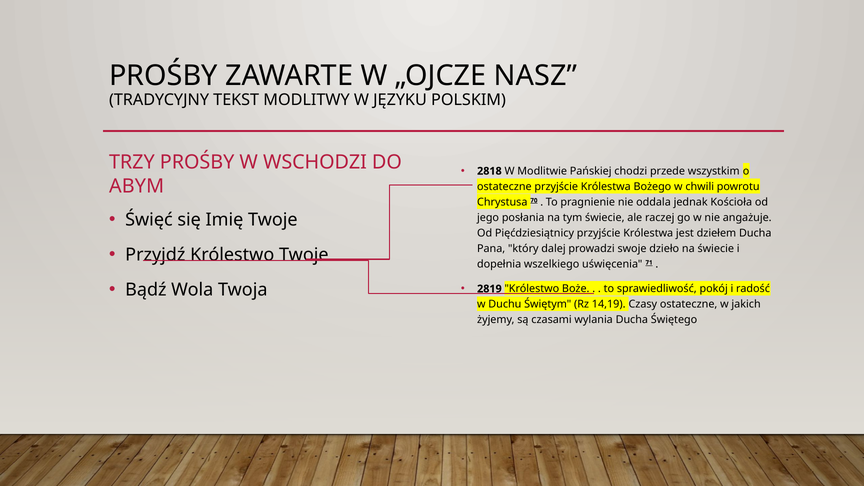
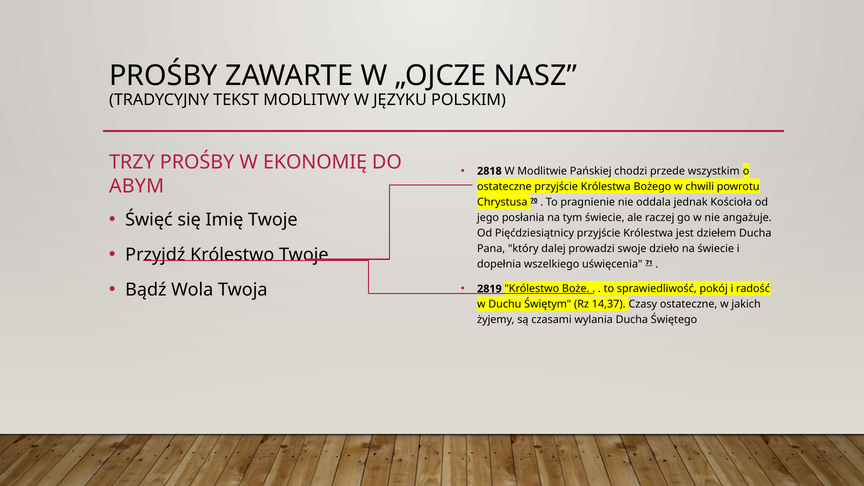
WSCHODZI: WSCHODZI -> EKONOMIĘ
14,19: 14,19 -> 14,37
